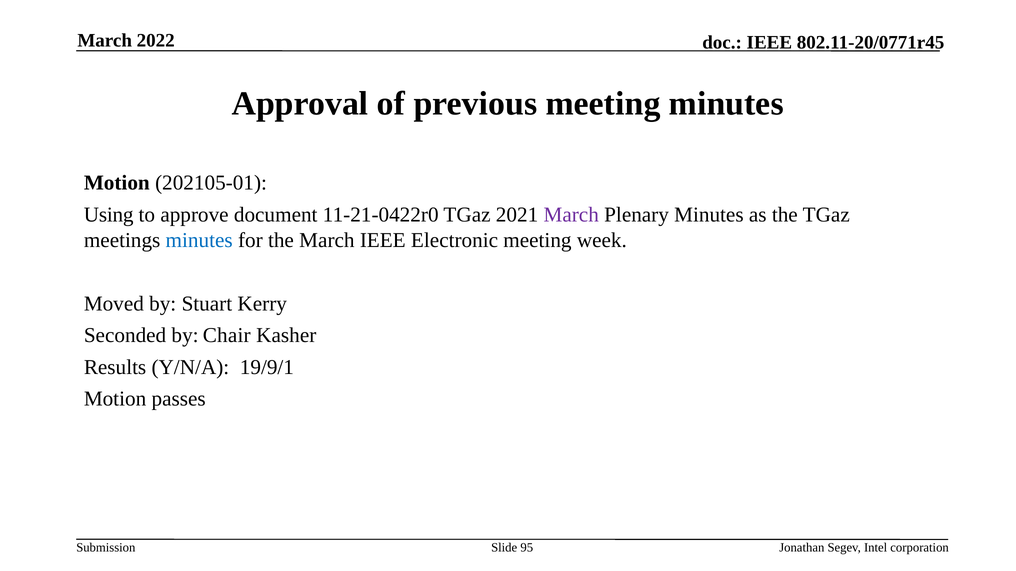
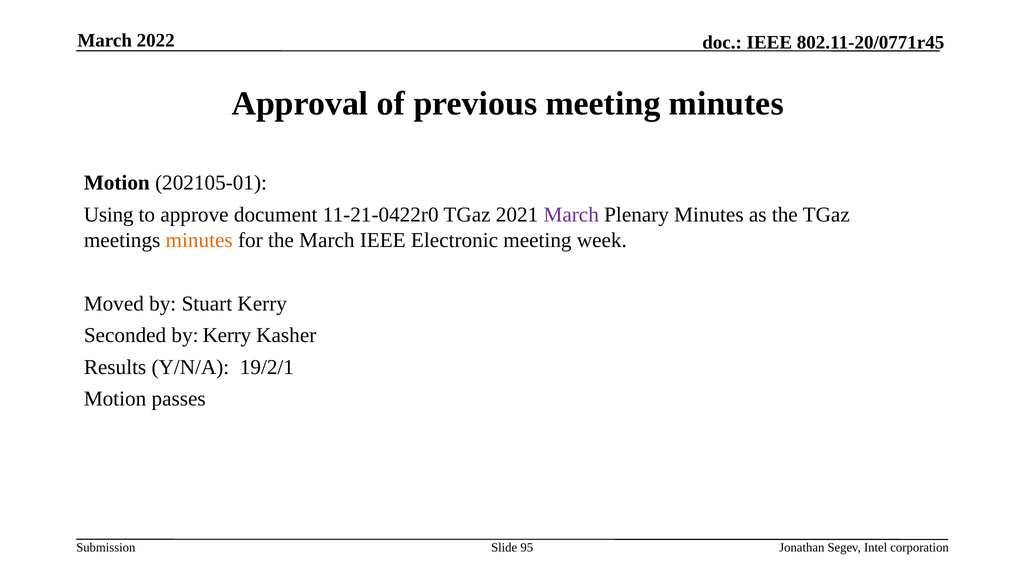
minutes at (199, 240) colour: blue -> orange
by Chair: Chair -> Kerry
19/9/1: 19/9/1 -> 19/2/1
